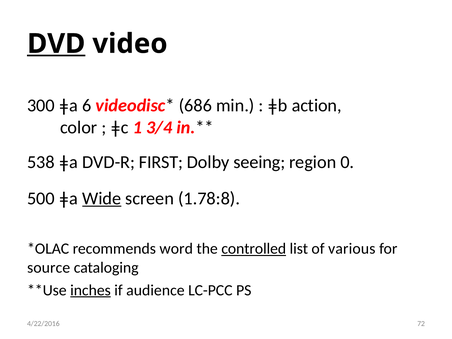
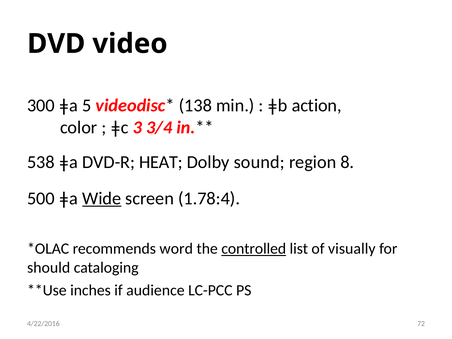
DVD underline: present -> none
6: 6 -> 5
686: 686 -> 138
1: 1 -> 3
FIRST: FIRST -> HEAT
seeing: seeing -> sound
0: 0 -> 8
1.78:8: 1.78:8 -> 1.78:4
various: various -> visually
source: source -> should
inches underline: present -> none
